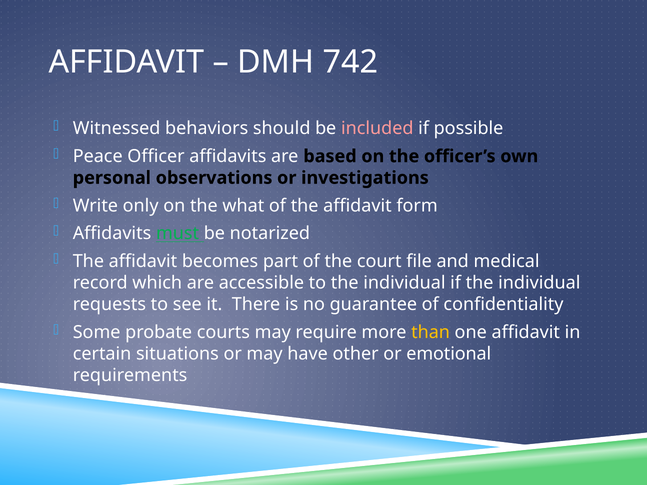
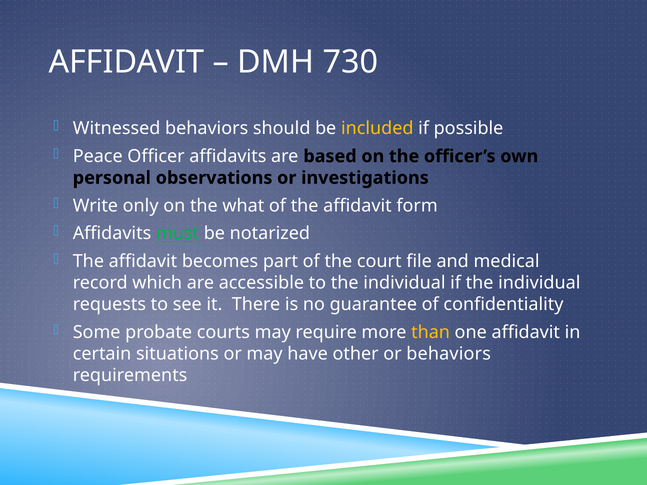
742: 742 -> 730
included colour: pink -> yellow
or emotional: emotional -> behaviors
